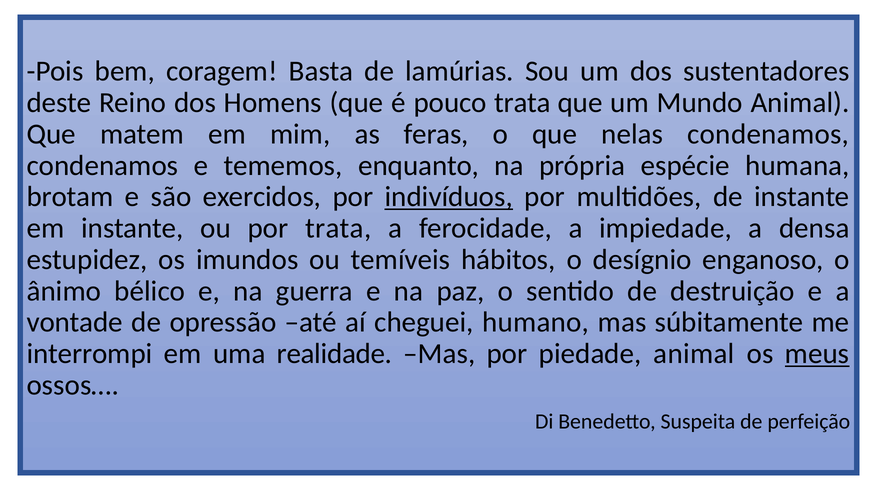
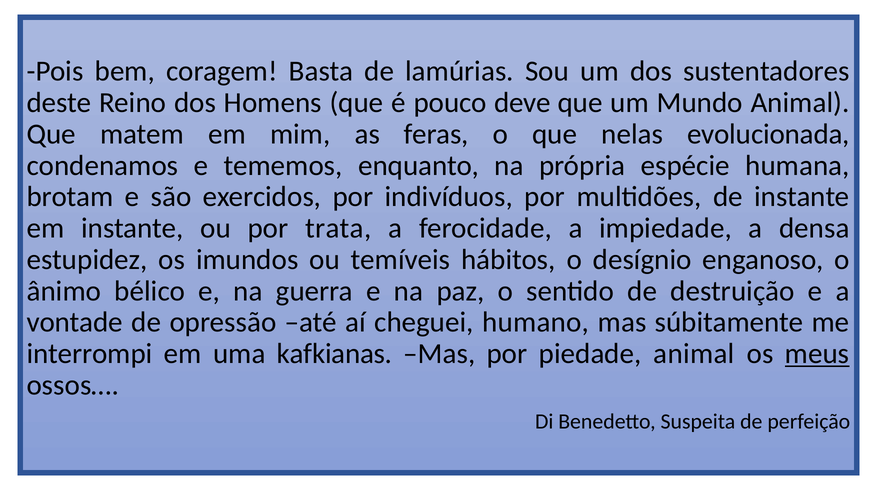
pouco trata: trata -> deve
nelas condenamos: condenamos -> evolucionada
indivíduos underline: present -> none
realidade: realidade -> kafkianas
